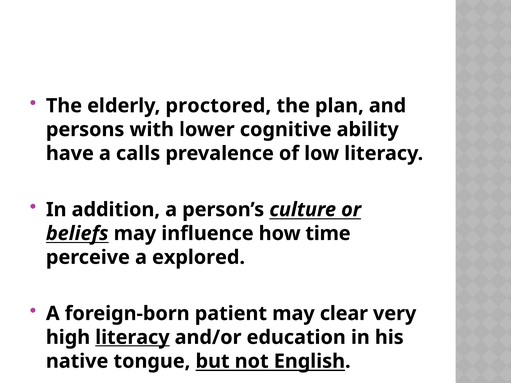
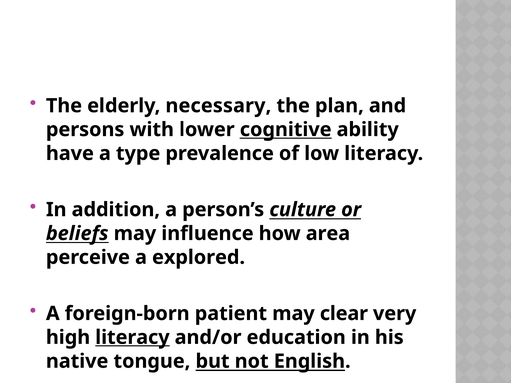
proctored: proctored -> necessary
cognitive underline: none -> present
calls: calls -> type
time: time -> area
